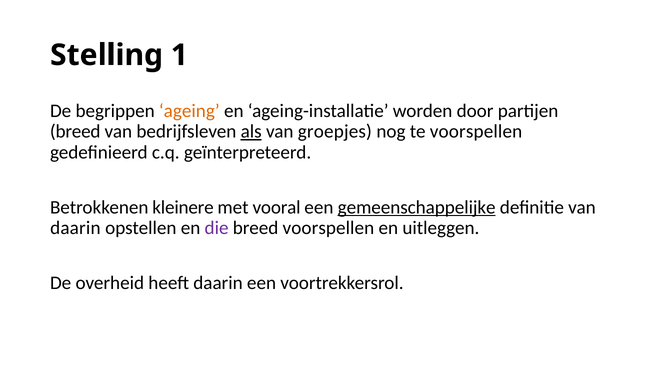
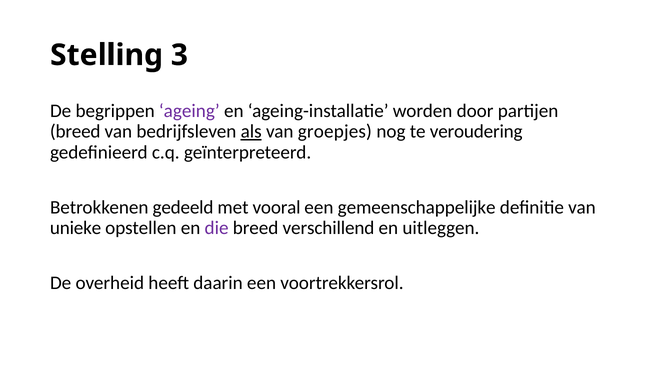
1: 1 -> 3
ageing colour: orange -> purple
te voorspellen: voorspellen -> veroudering
kleinere: kleinere -> gedeeld
gemeenschappelijke underline: present -> none
daarin at (75, 228): daarin -> unieke
breed voorspellen: voorspellen -> verschillend
